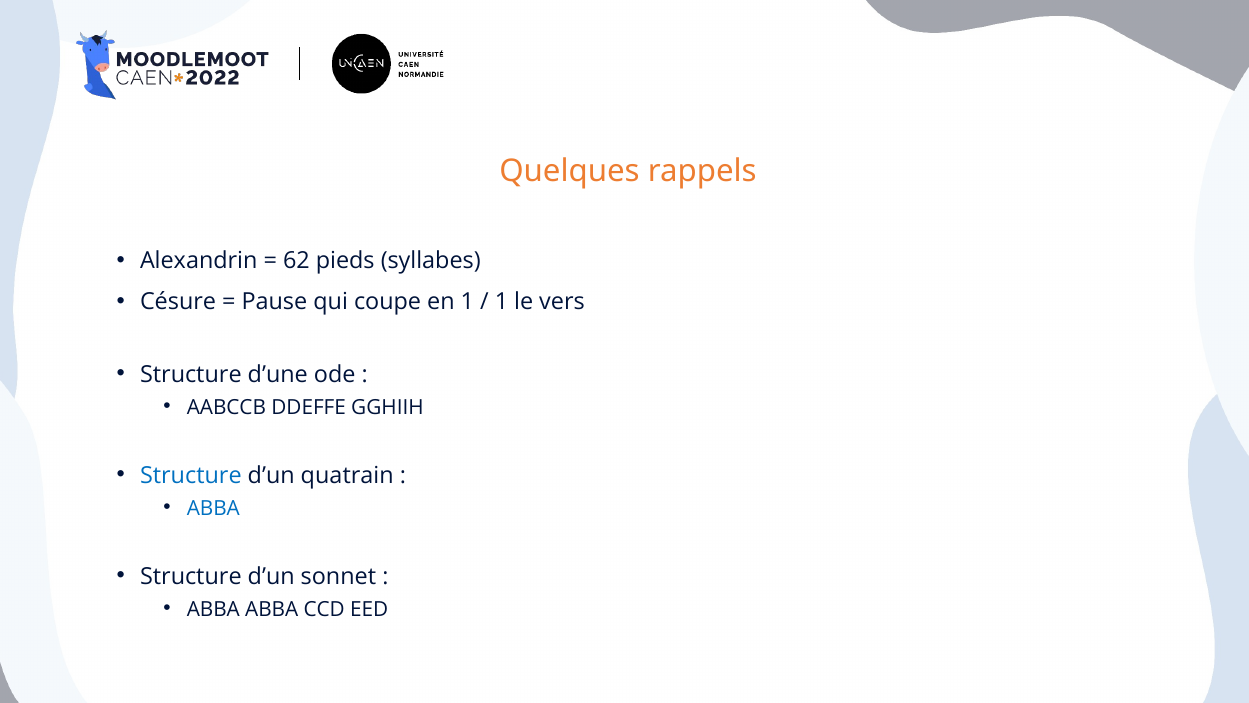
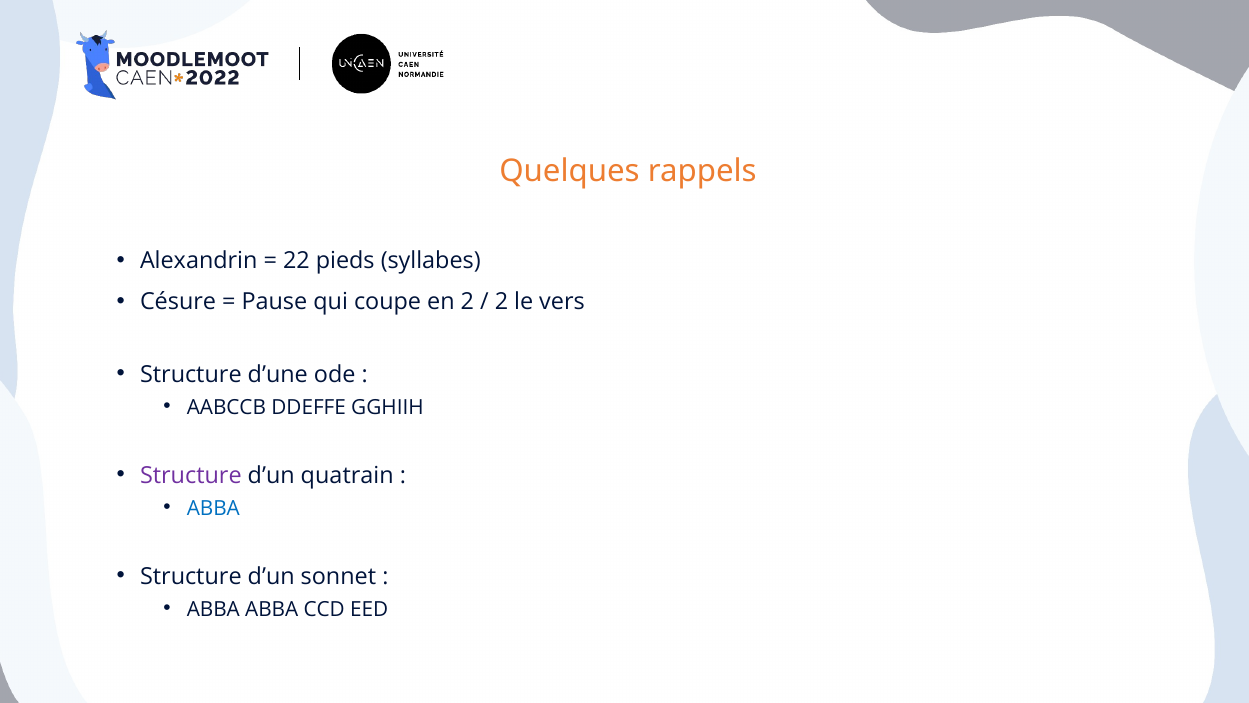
62: 62 -> 22
en 1: 1 -> 2
1 at (501, 302): 1 -> 2
Structure at (191, 475) colour: blue -> purple
